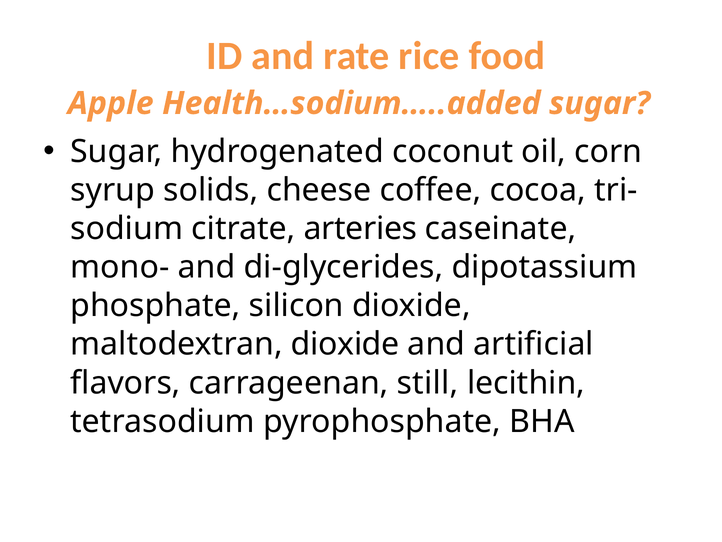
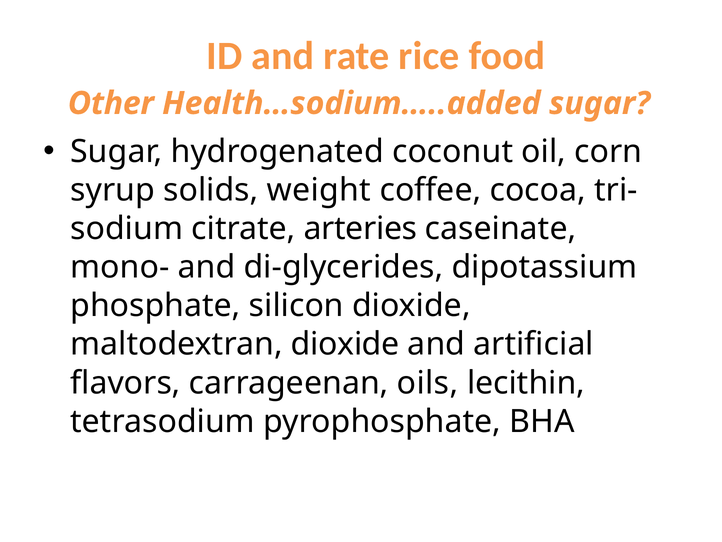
Apple: Apple -> Other
cheese: cheese -> weight
still: still -> oils
